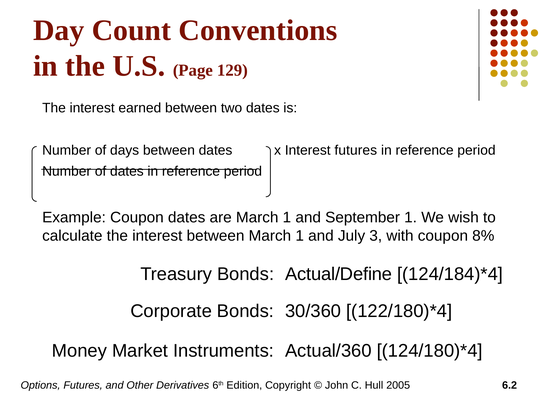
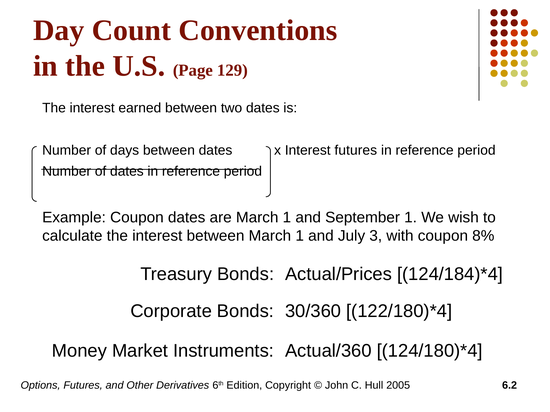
Actual/Define: Actual/Define -> Actual/Prices
